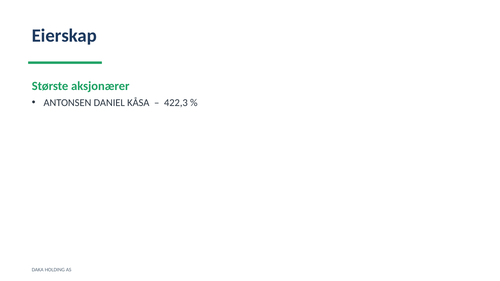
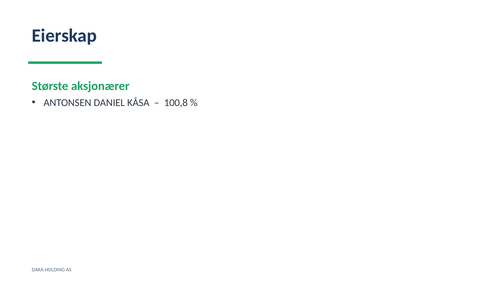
422,3: 422,3 -> 100,8
